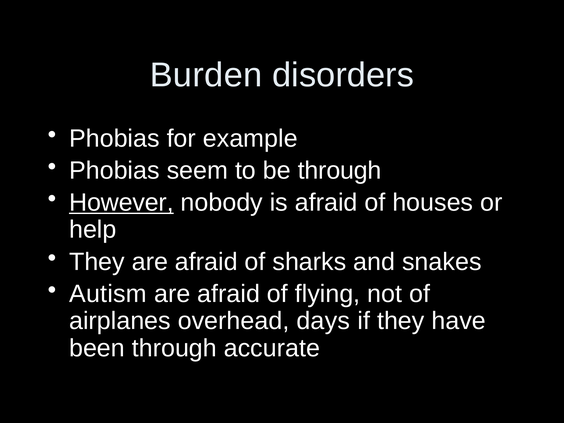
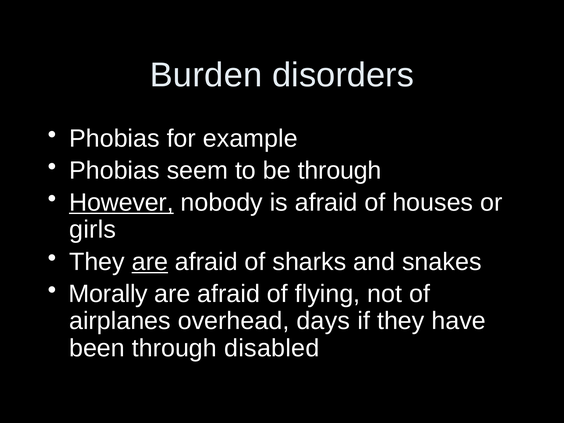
help: help -> girls
are at (150, 262) underline: none -> present
Autism: Autism -> Morally
accurate: accurate -> disabled
